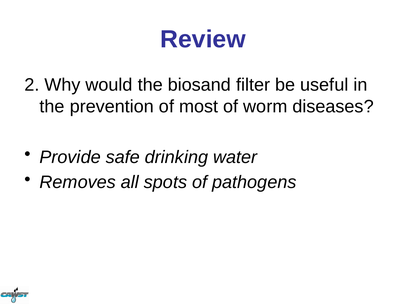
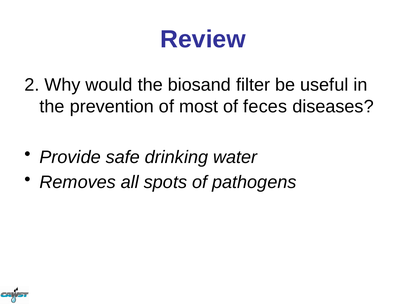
worm: worm -> feces
